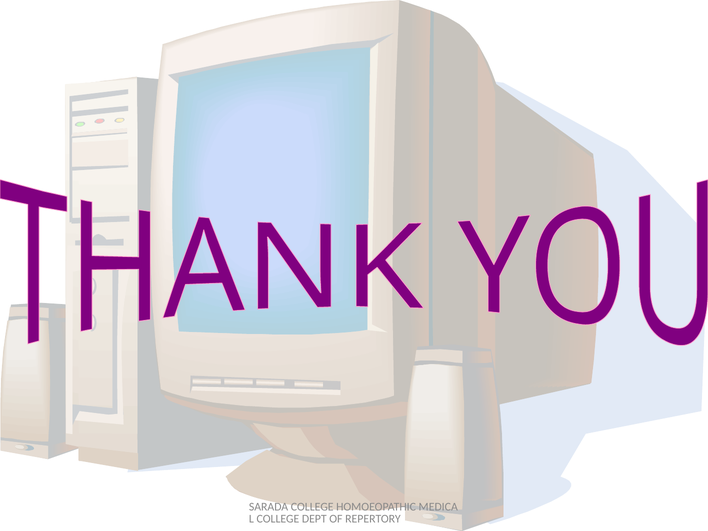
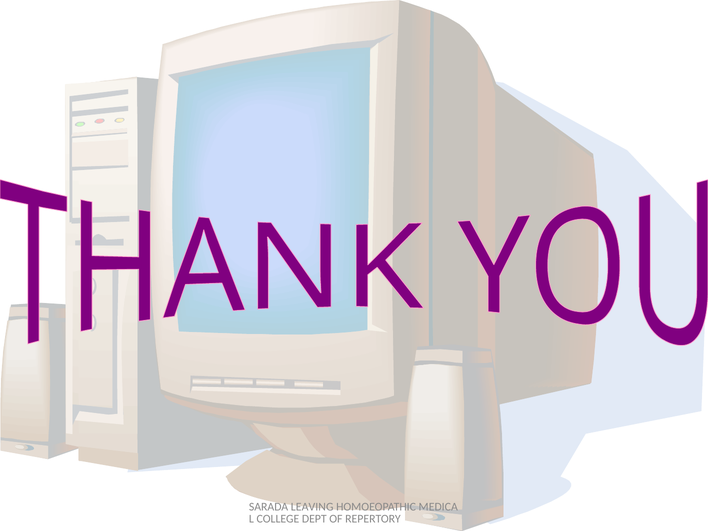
SARADA COLLEGE: COLLEGE -> LEAVING
